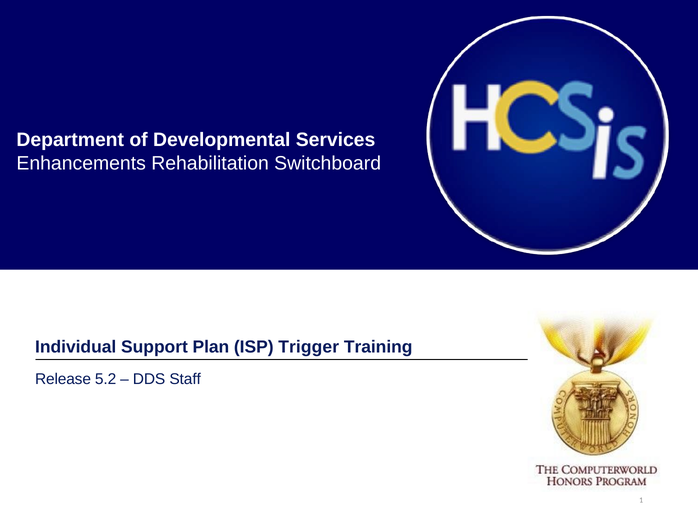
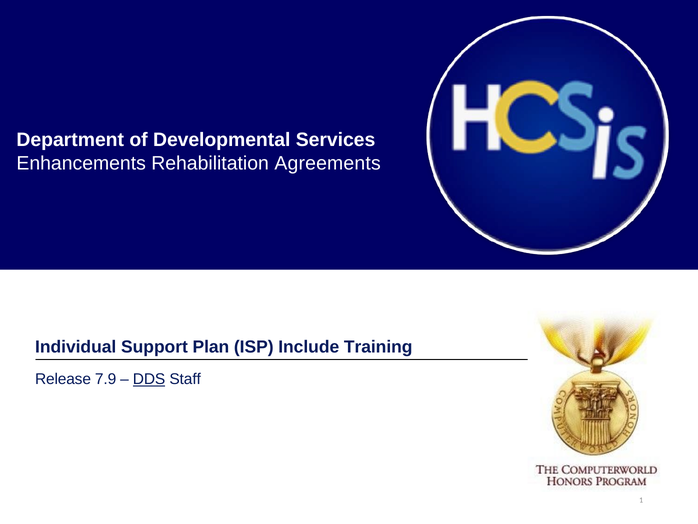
Switchboard: Switchboard -> Agreements
Trigger: Trigger -> Include
5.2: 5.2 -> 7.9
DDS underline: none -> present
